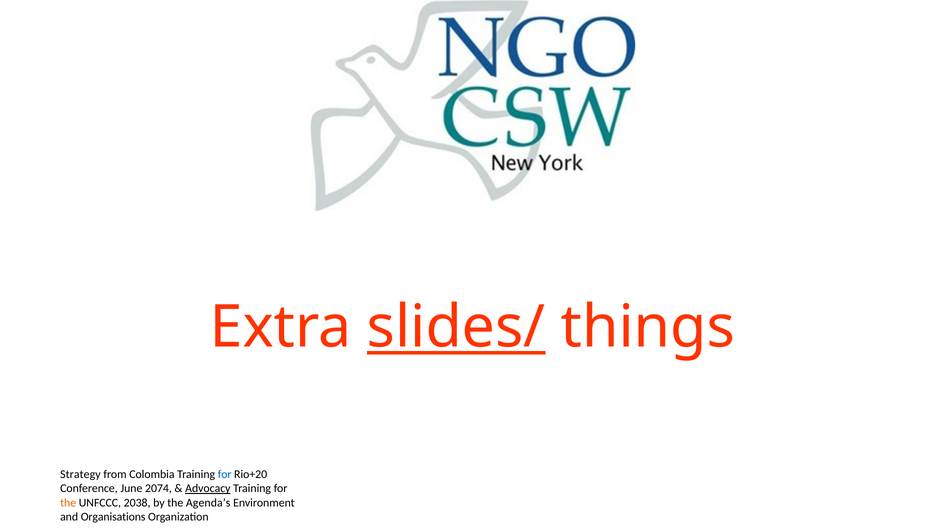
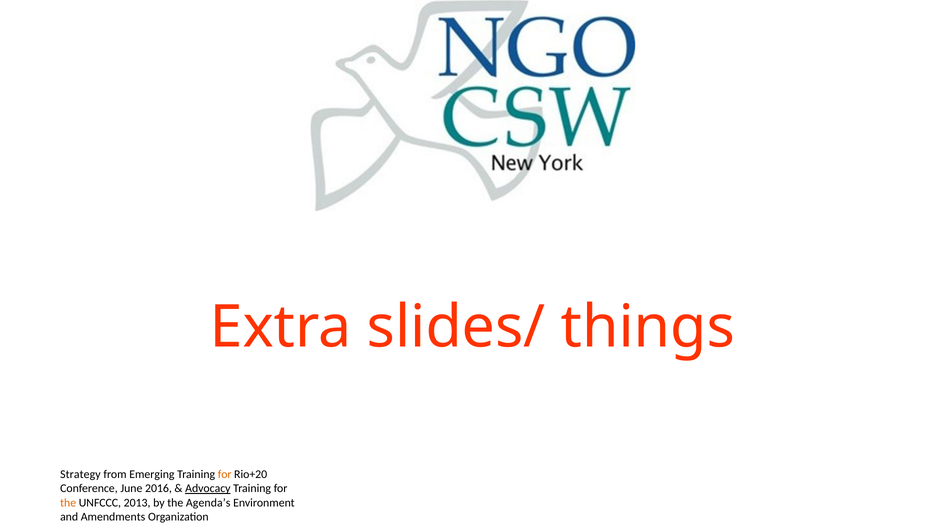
slides/ underline: present -> none
Colombia: Colombia -> Emerging
for at (225, 474) colour: blue -> orange
2074: 2074 -> 2016
2038: 2038 -> 2013
Organisations: Organisations -> Amendments
